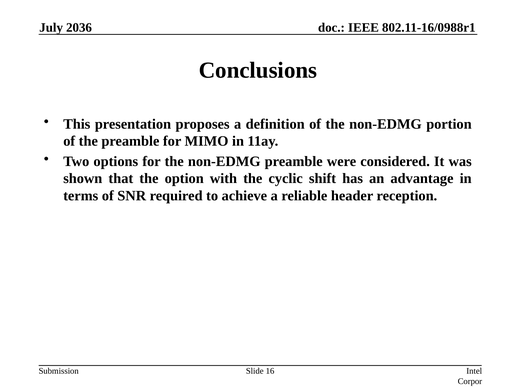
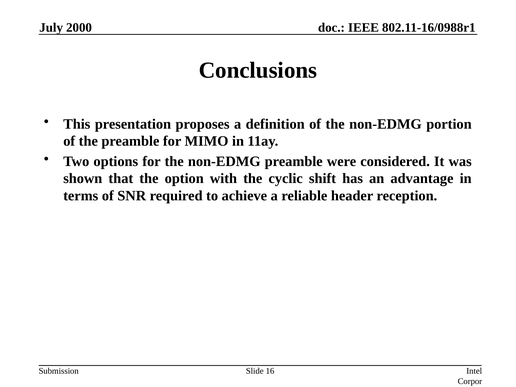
2036: 2036 -> 2000
